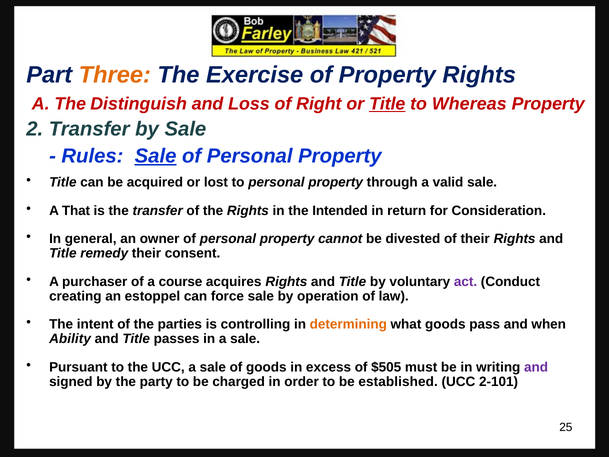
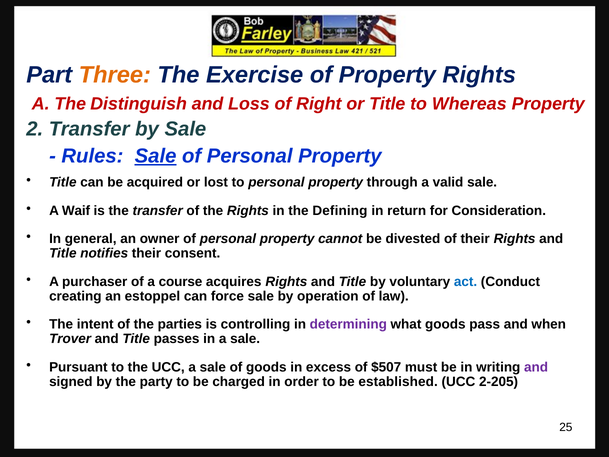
Title at (387, 104) underline: present -> none
That: That -> Waif
Intended: Intended -> Defining
remedy: remedy -> notifies
act colour: purple -> blue
determining colour: orange -> purple
Ability: Ability -> Trover
$505: $505 -> $507
2-101: 2-101 -> 2-205
